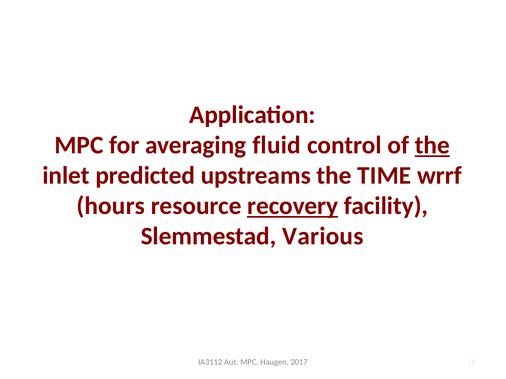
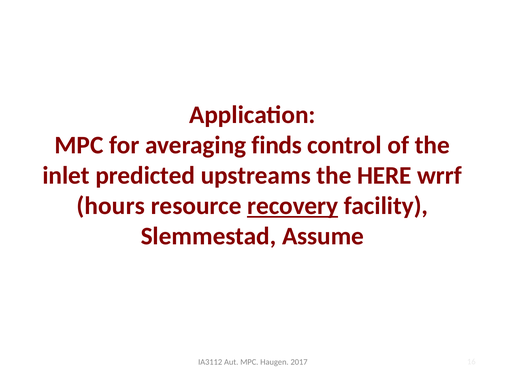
fluid: fluid -> finds
the at (432, 145) underline: present -> none
TIME: TIME -> HERE
Various: Various -> Assume
